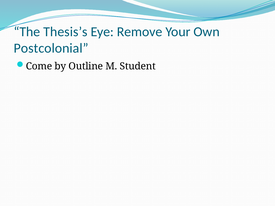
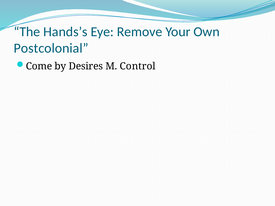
Thesis’s: Thesis’s -> Hands’s
Outline: Outline -> Desires
Student: Student -> Control
